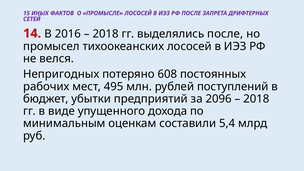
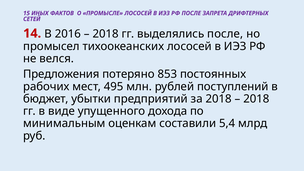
Непригодных: Непригодных -> Предложения
608: 608 -> 853
за 2096: 2096 -> 2018
